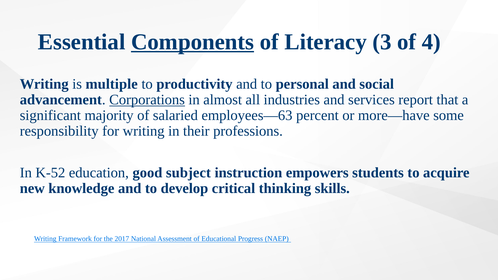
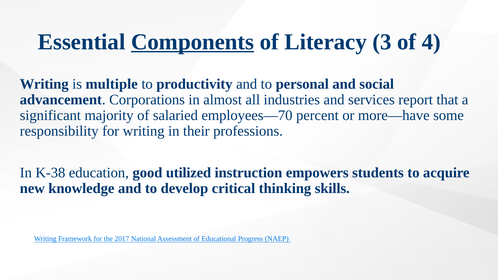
Corporations underline: present -> none
employees—63: employees—63 -> employees—70
K-52: K-52 -> K-38
subject: subject -> utilized
